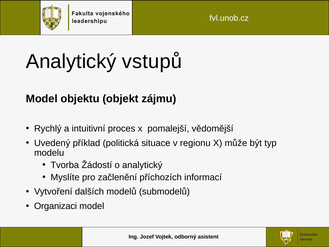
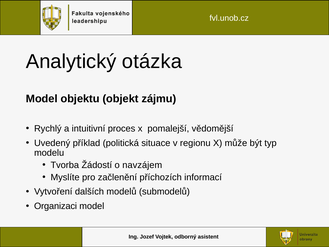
vstupů: vstupů -> otázka
o analytický: analytický -> navzájem
